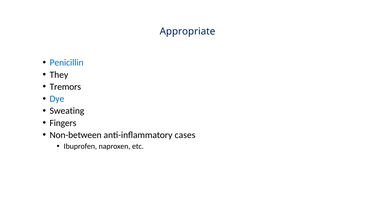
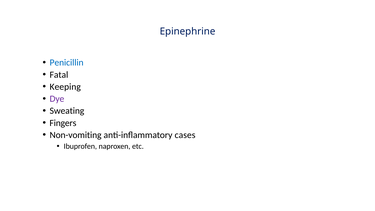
Appropriate: Appropriate -> Epinephrine
They: They -> Fatal
Tremors: Tremors -> Keeping
Dye colour: blue -> purple
Non-between: Non-between -> Non-vomiting
